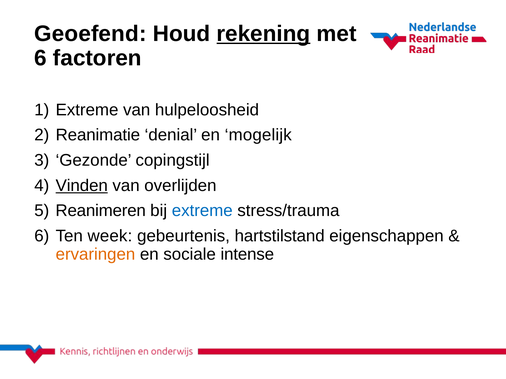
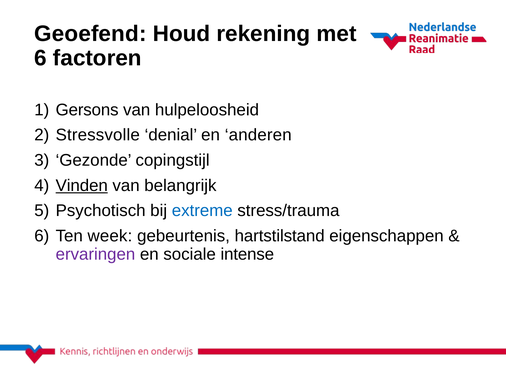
rekening underline: present -> none
Extreme at (87, 110): Extreme -> Gersons
Reanimatie: Reanimatie -> Stressvolle
mogelijk: mogelijk -> anderen
overlijden: overlijden -> belangrijk
Reanimeren: Reanimeren -> Psychotisch
ervaringen colour: orange -> purple
